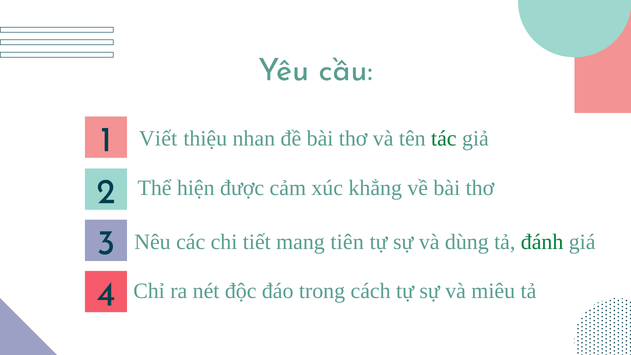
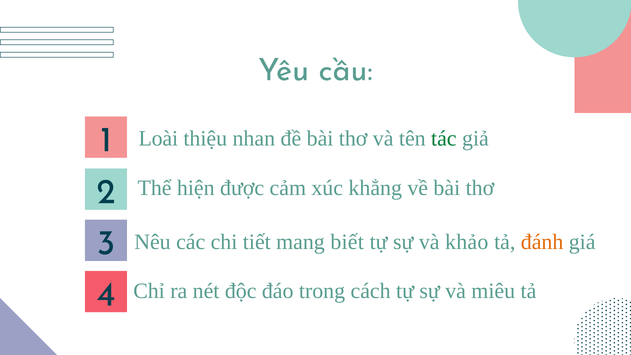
Viết: Viết -> Loài
tiên: tiên -> biết
dùng: dùng -> khảo
đánh colour: green -> orange
